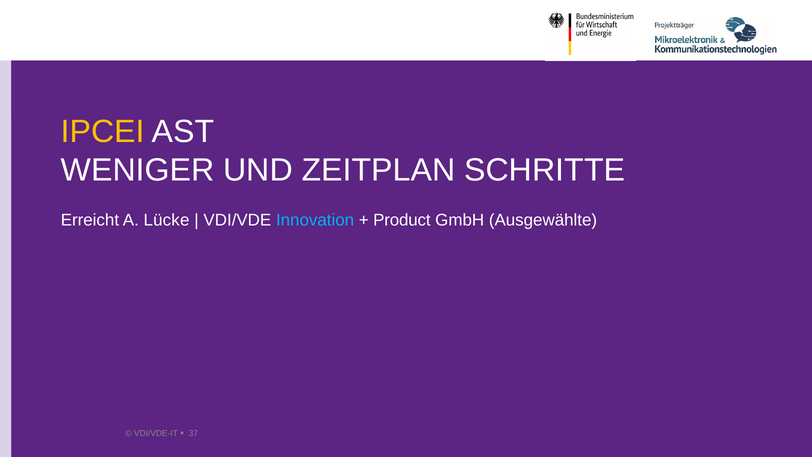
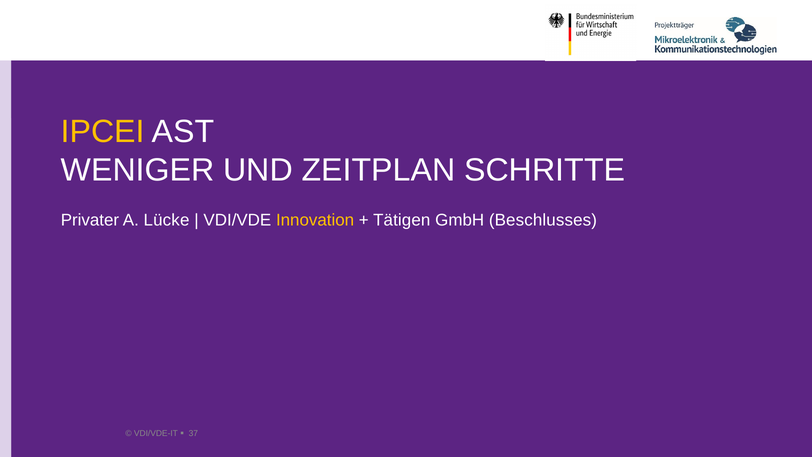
Erreicht: Erreicht -> Privater
Innovation colour: light blue -> yellow
Product: Product -> Tätigen
Ausgewählte: Ausgewählte -> Beschlusses
